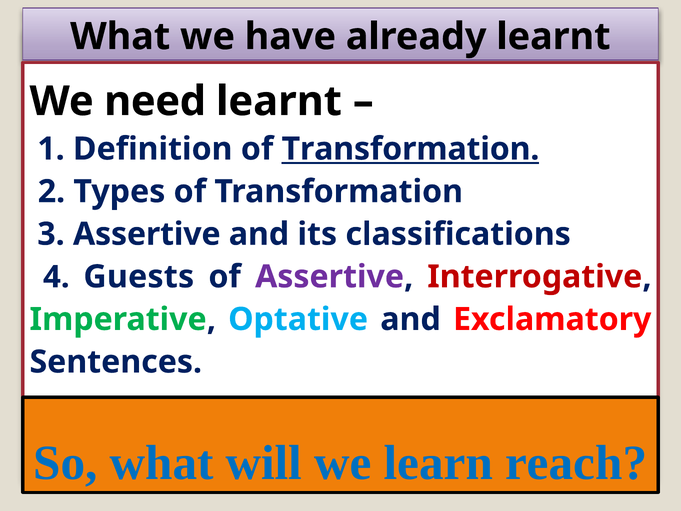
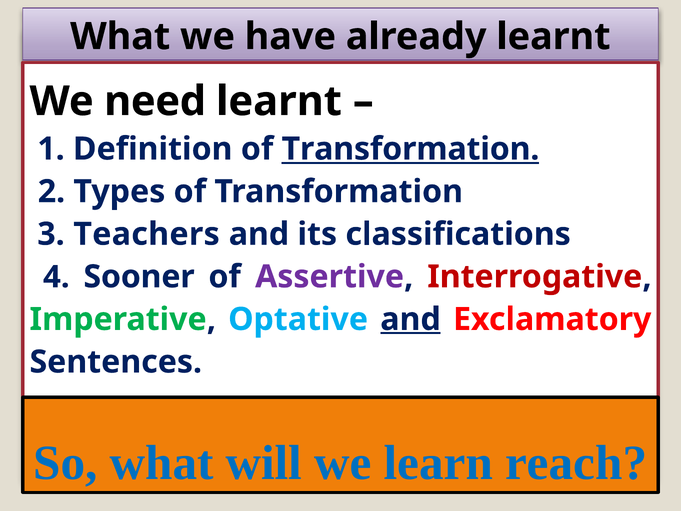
3 Assertive: Assertive -> Teachers
Guests: Guests -> Sooner
and at (411, 319) underline: none -> present
